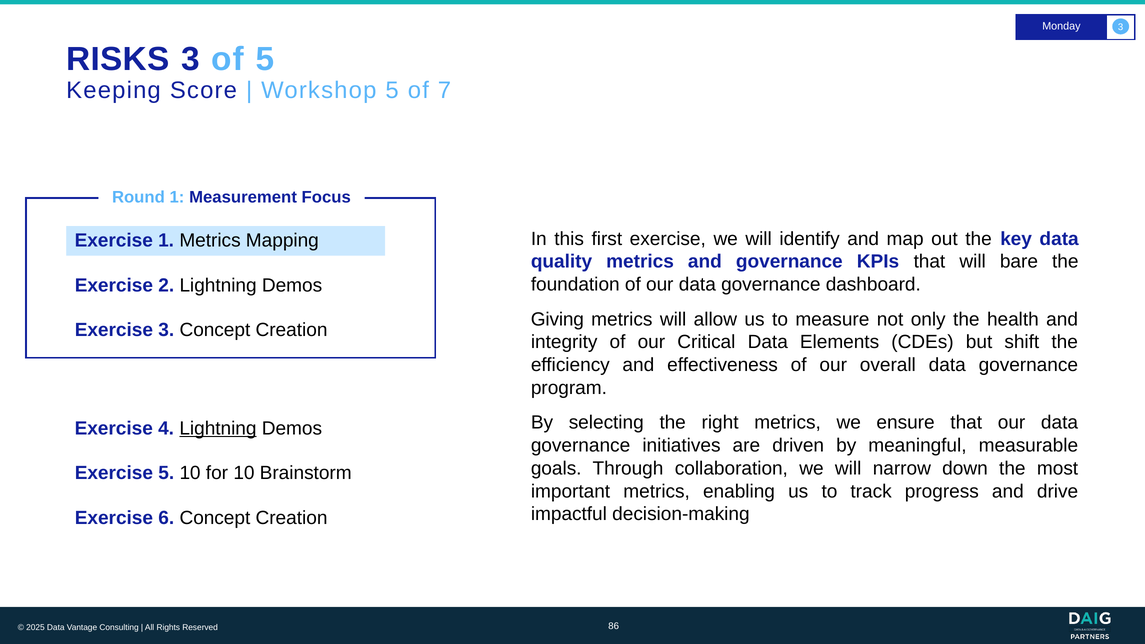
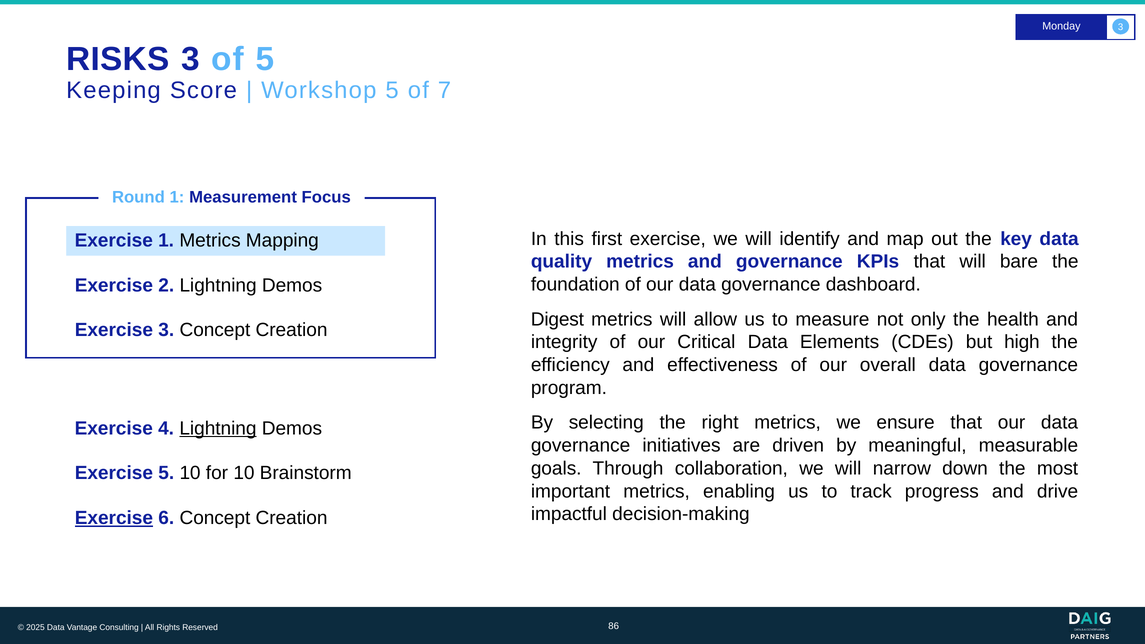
Giving: Giving -> Digest
shift: shift -> high
Exercise at (114, 518) underline: none -> present
